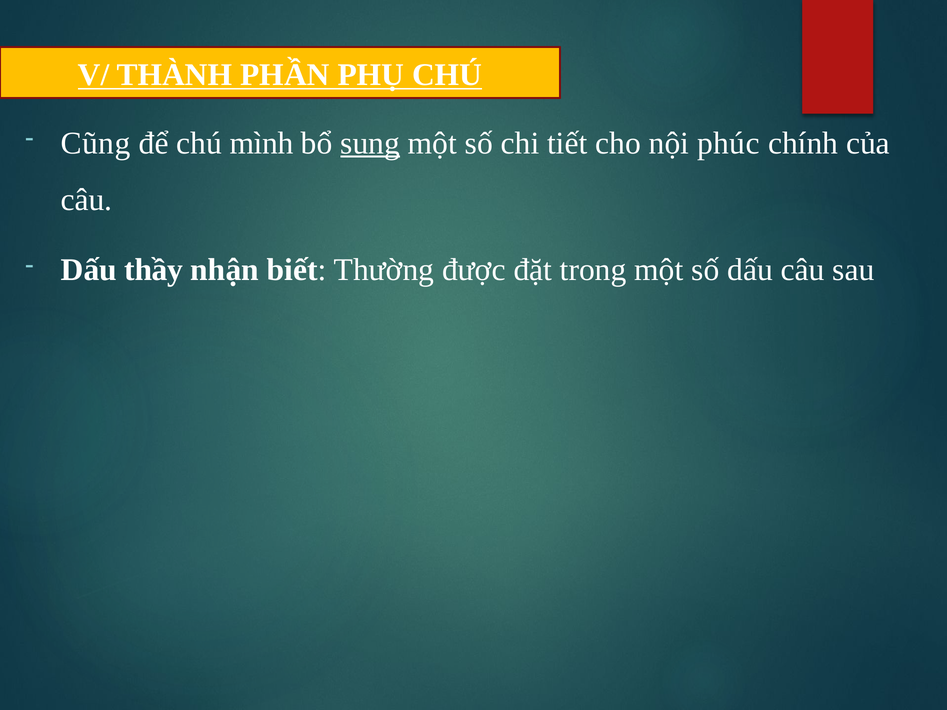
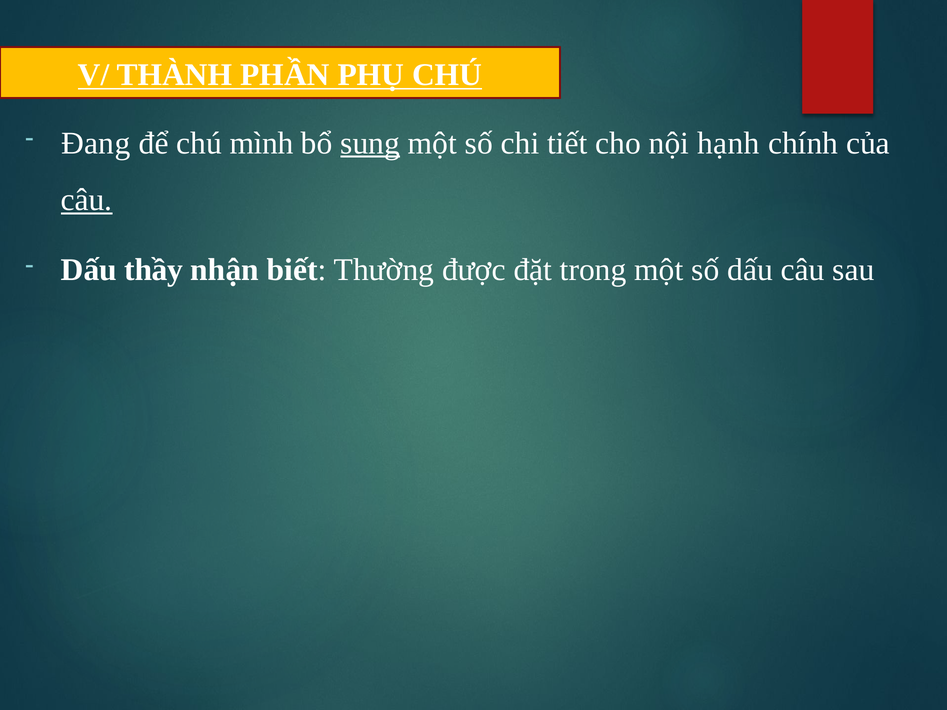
Cũng: Cũng -> Đang
phúc: phúc -> hạnh
câu at (87, 200) underline: none -> present
